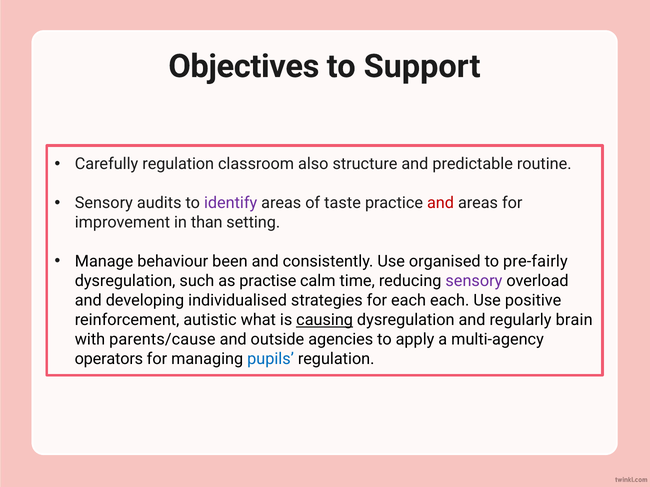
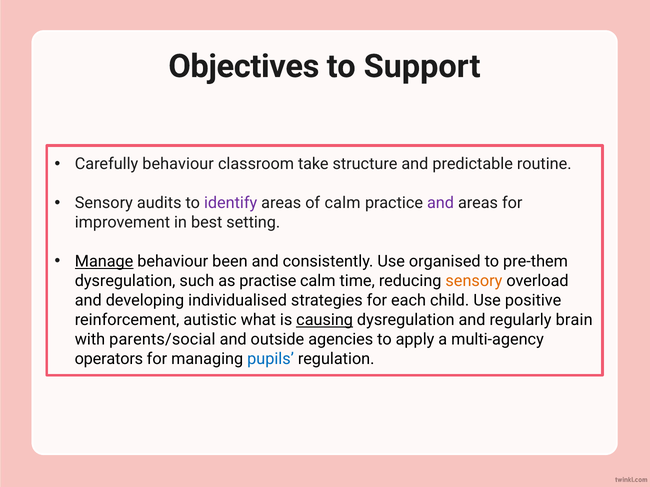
Carefully regulation: regulation -> behaviour
also: also -> take
of taste: taste -> calm
and at (441, 203) colour: red -> purple
than: than -> best
Manage underline: none -> present
pre-fairly: pre-fairly -> pre-them
sensory at (474, 281) colour: purple -> orange
each each: each -> child
parents/cause: parents/cause -> parents/social
